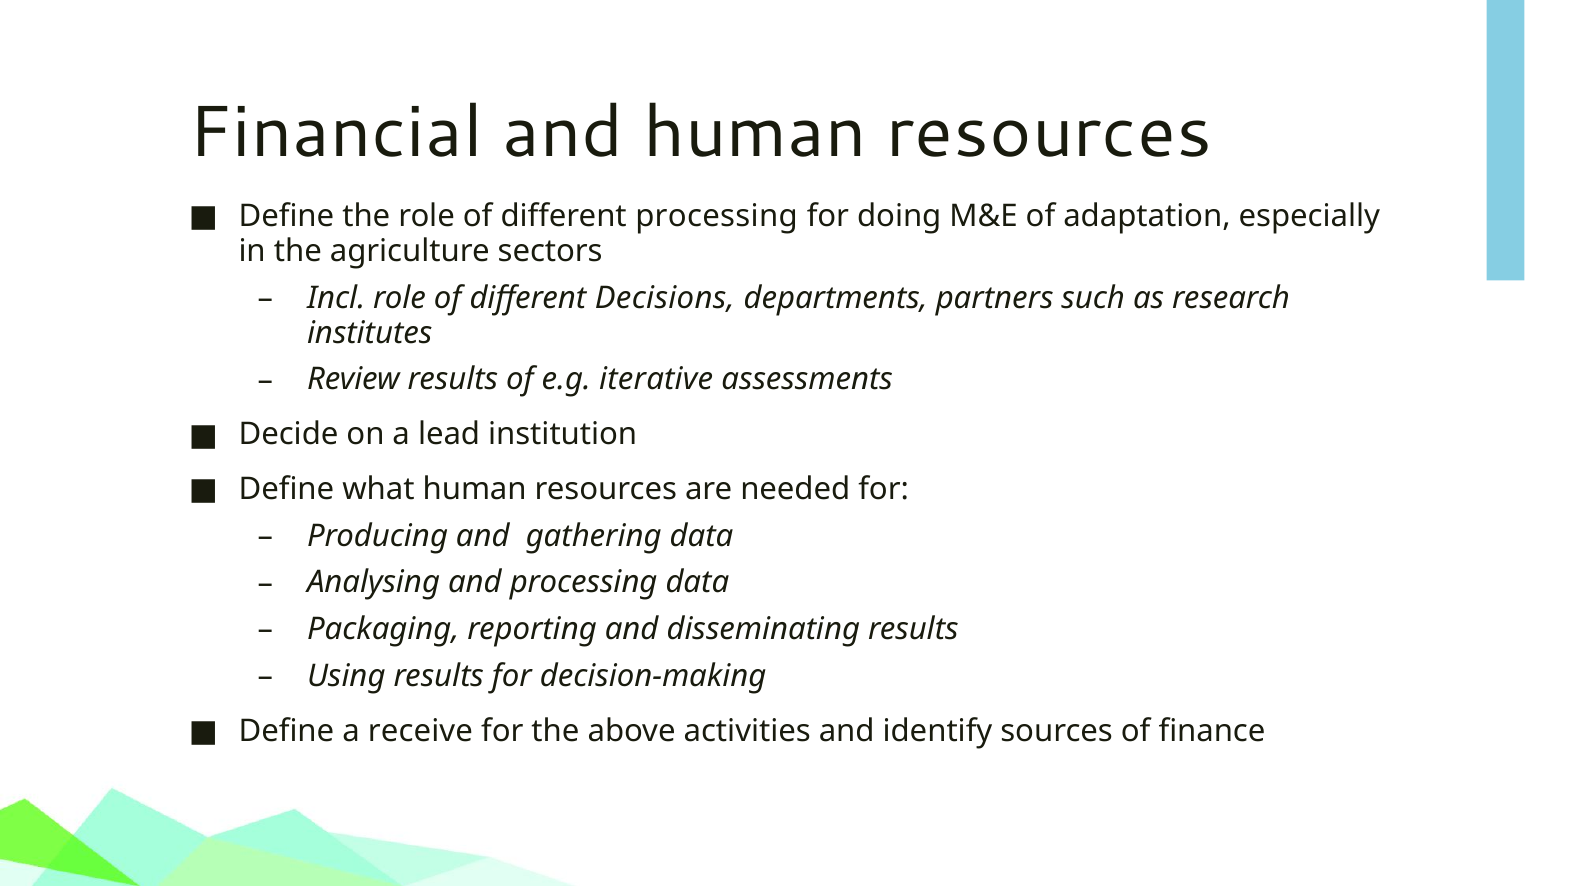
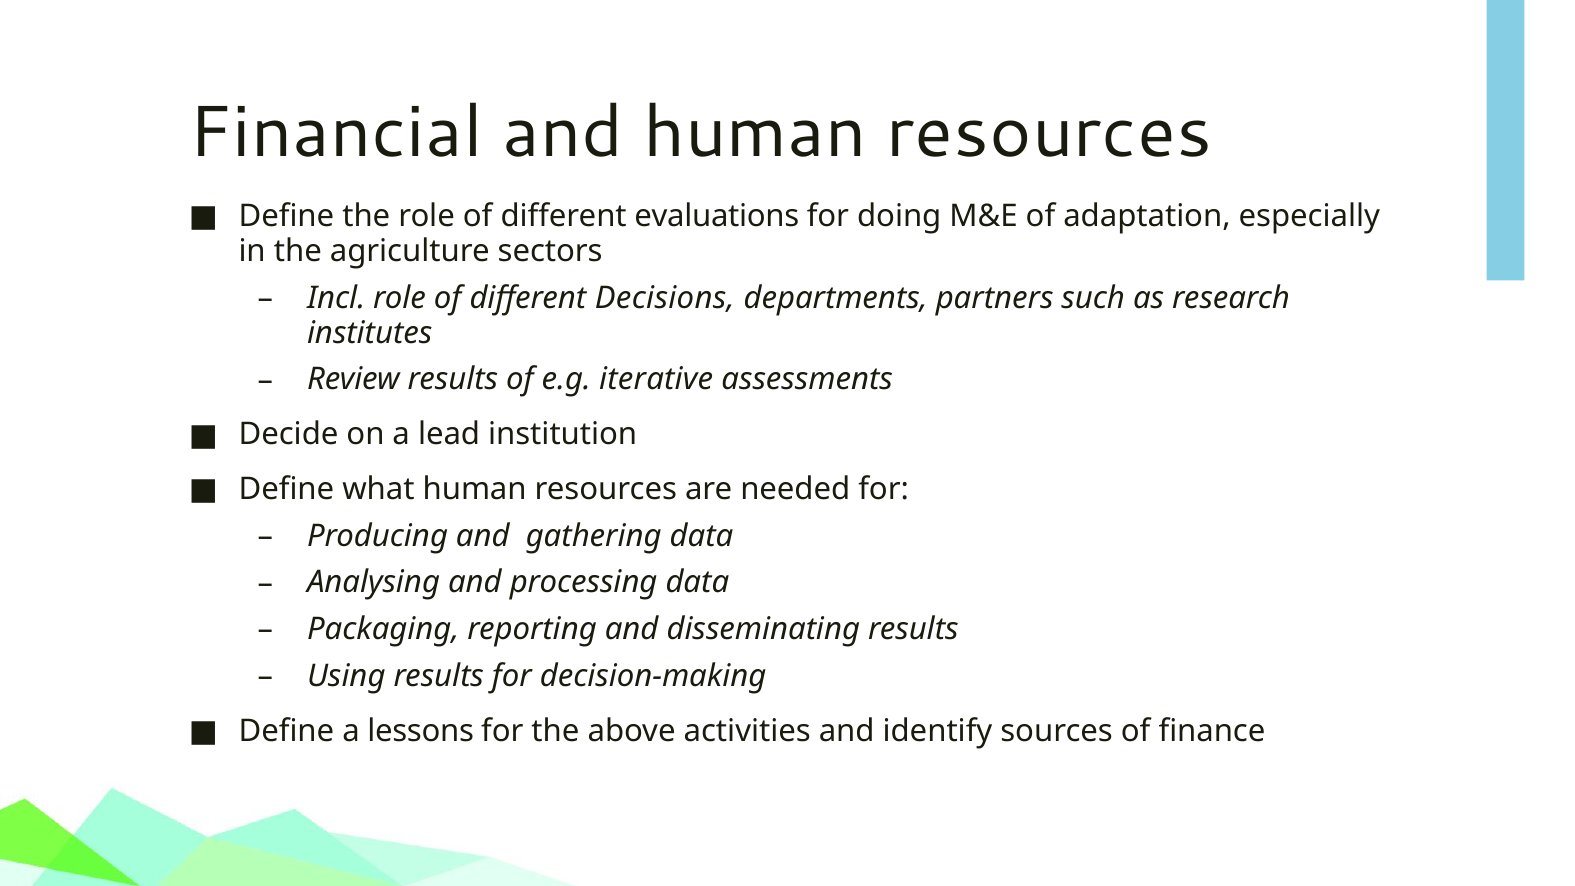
different processing: processing -> evaluations
receive: receive -> lessons
